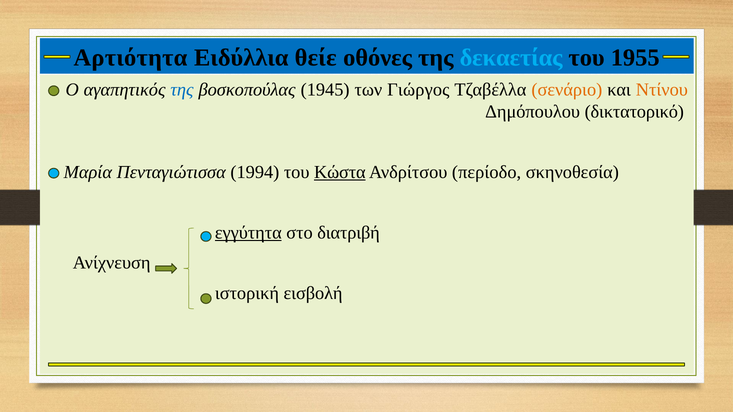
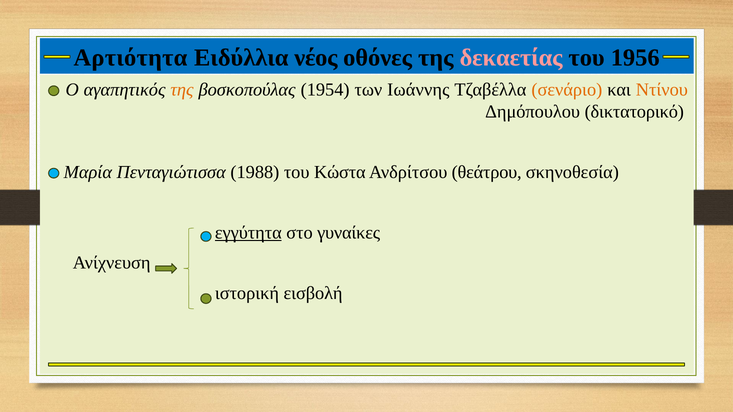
θείε: θείε -> νέος
δεκαετίας colour: light blue -> pink
1955: 1955 -> 1956
της at (182, 90) colour: blue -> orange
1945: 1945 -> 1954
Γιώργος: Γιώργος -> Ιωάννης
1994: 1994 -> 1988
Κώστα underline: present -> none
περίοδο: περίοδο -> θεάτρου
διατριβή: διατριβή -> γυναίκες
